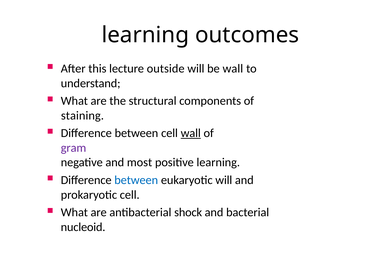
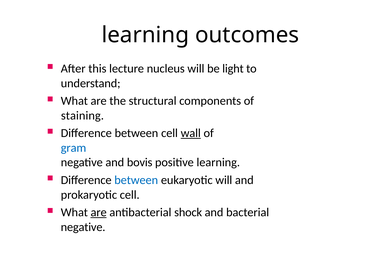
outside: outside -> nucleus
be wall: wall -> light
gram colour: purple -> blue
most: most -> bovis
are at (99, 213) underline: none -> present
nucleoid at (83, 227): nucleoid -> negative
